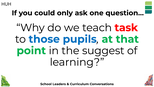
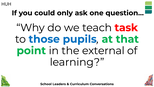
suggest: suggest -> external
